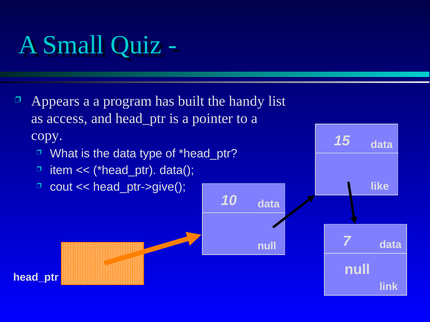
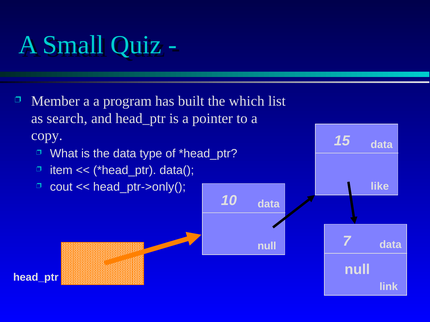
Appears: Appears -> Member
handy: handy -> which
access: access -> search
head_ptr->give(: head_ptr->give( -> head_ptr->only(
